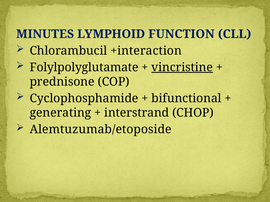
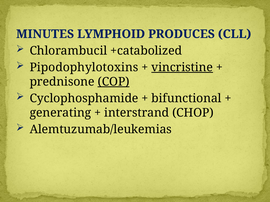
FUNCTION: FUNCTION -> PRODUCES
+interaction: +interaction -> +catabolized
Folylpolyglutamate: Folylpolyglutamate -> Pipodophylotoxins
COP underline: none -> present
Alemtuzumab/etoposide: Alemtuzumab/etoposide -> Alemtuzumab/leukemias
